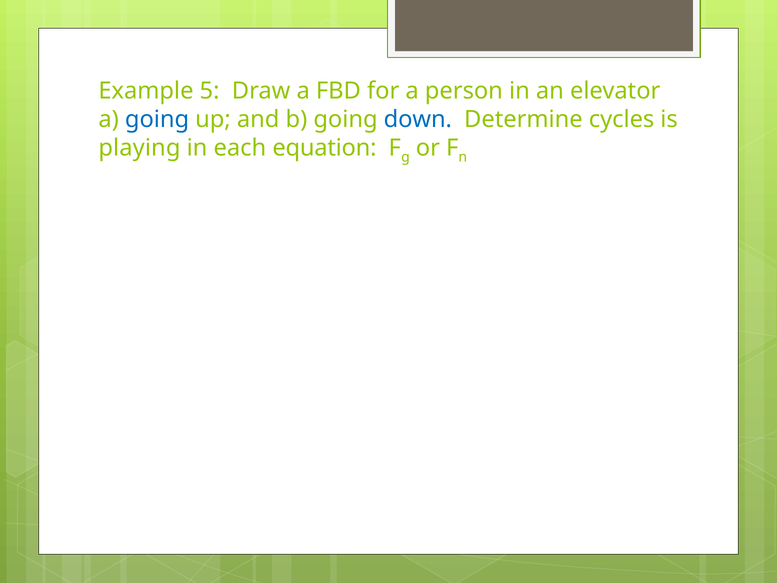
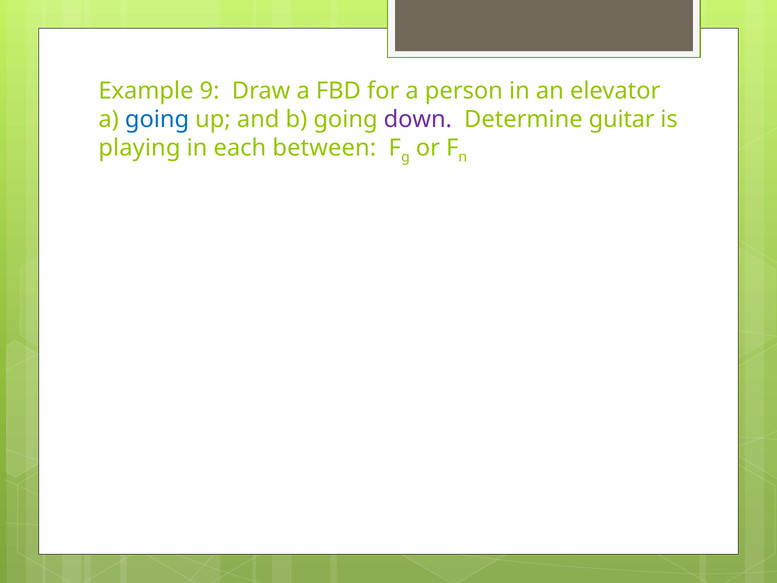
5: 5 -> 9
down colour: blue -> purple
cycles: cycles -> guitar
equation: equation -> between
